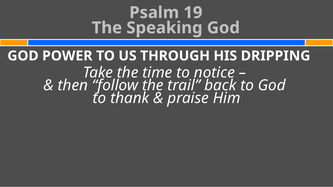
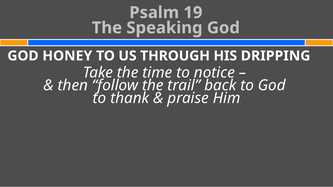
POWER: POWER -> HONEY
